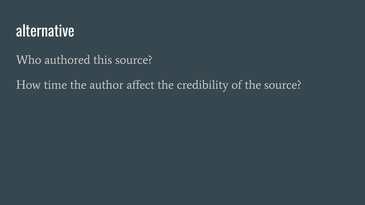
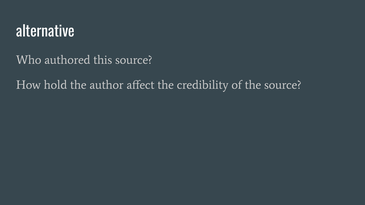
time: time -> hold
